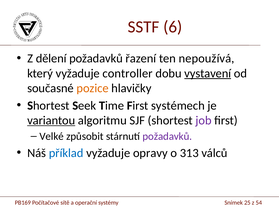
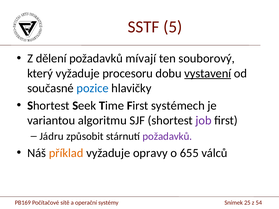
6: 6 -> 5
řazení: řazení -> mívají
nepoužívá: nepoužívá -> souborový
controller: controller -> procesoru
pozice colour: orange -> blue
variantou underline: present -> none
Velké: Velké -> Jádru
příklad colour: blue -> orange
313: 313 -> 655
